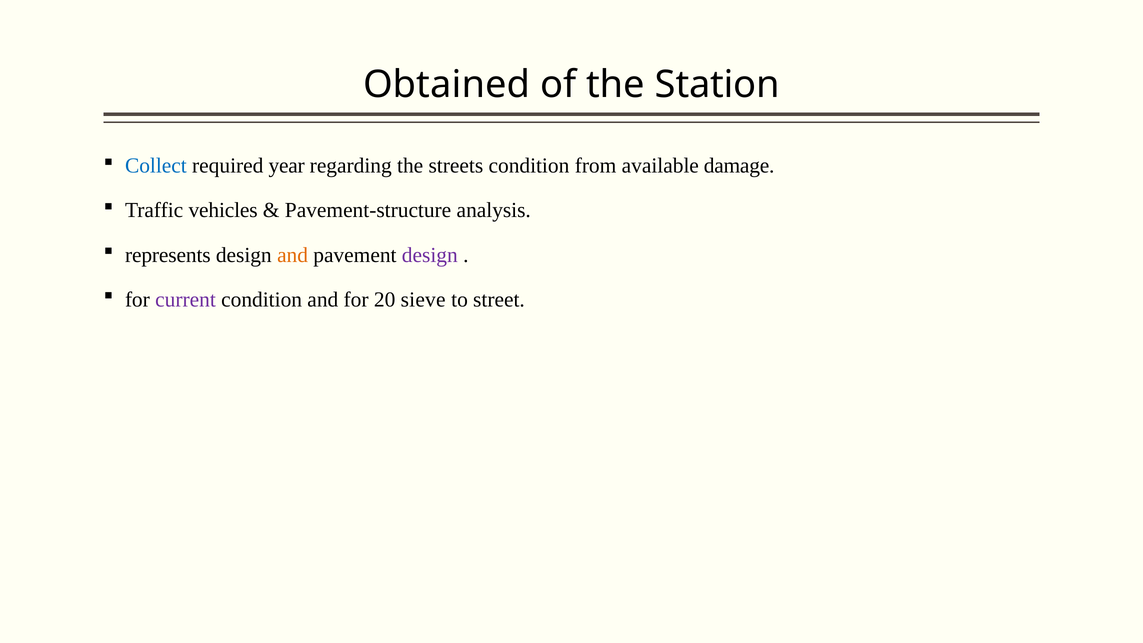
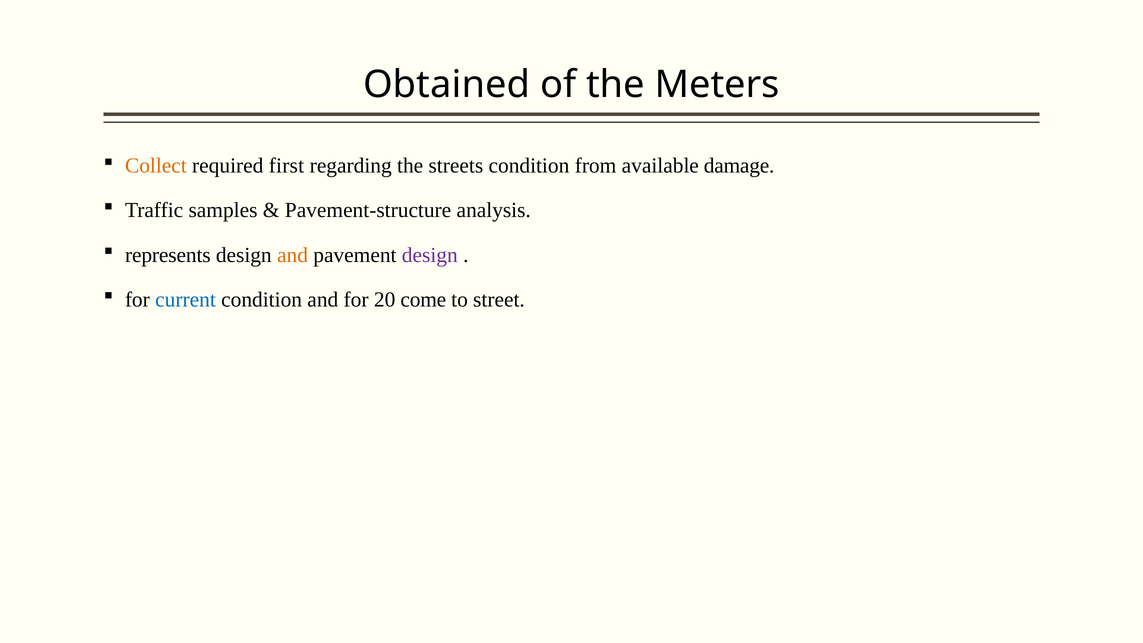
Station: Station -> Meters
Collect colour: blue -> orange
year: year -> first
vehicles: vehicles -> samples
current colour: purple -> blue
sieve: sieve -> come
